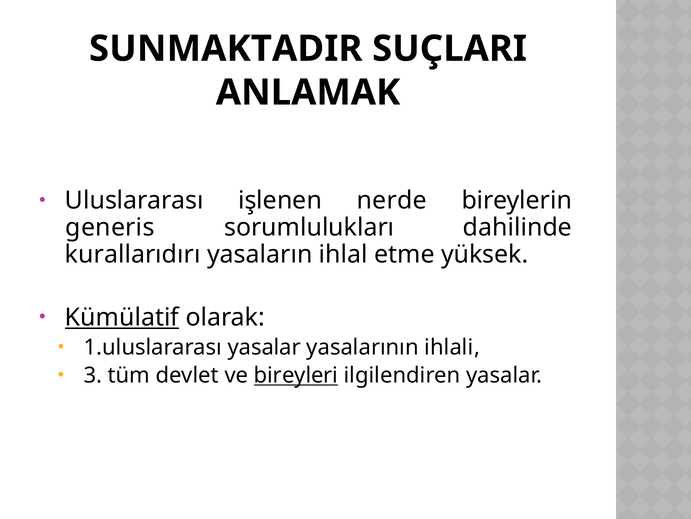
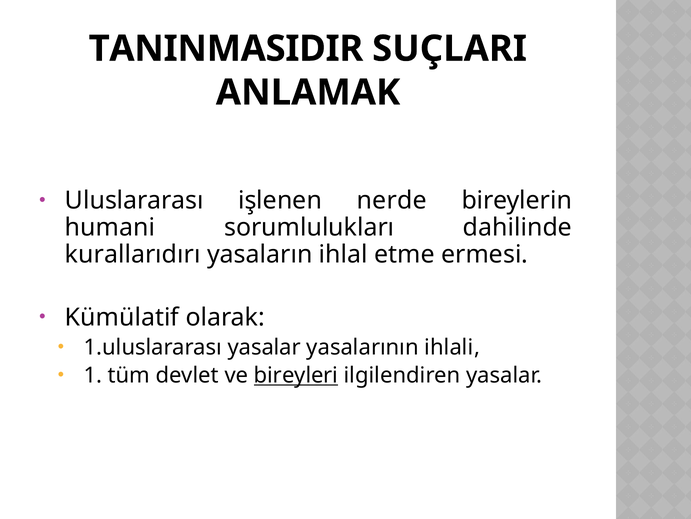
SUNMAKTADIR: SUNMAKTADIR -> TANINMASIDIR
generis: generis -> humani
yüksek: yüksek -> ermesi
Kümülatif underline: present -> none
3: 3 -> 1
